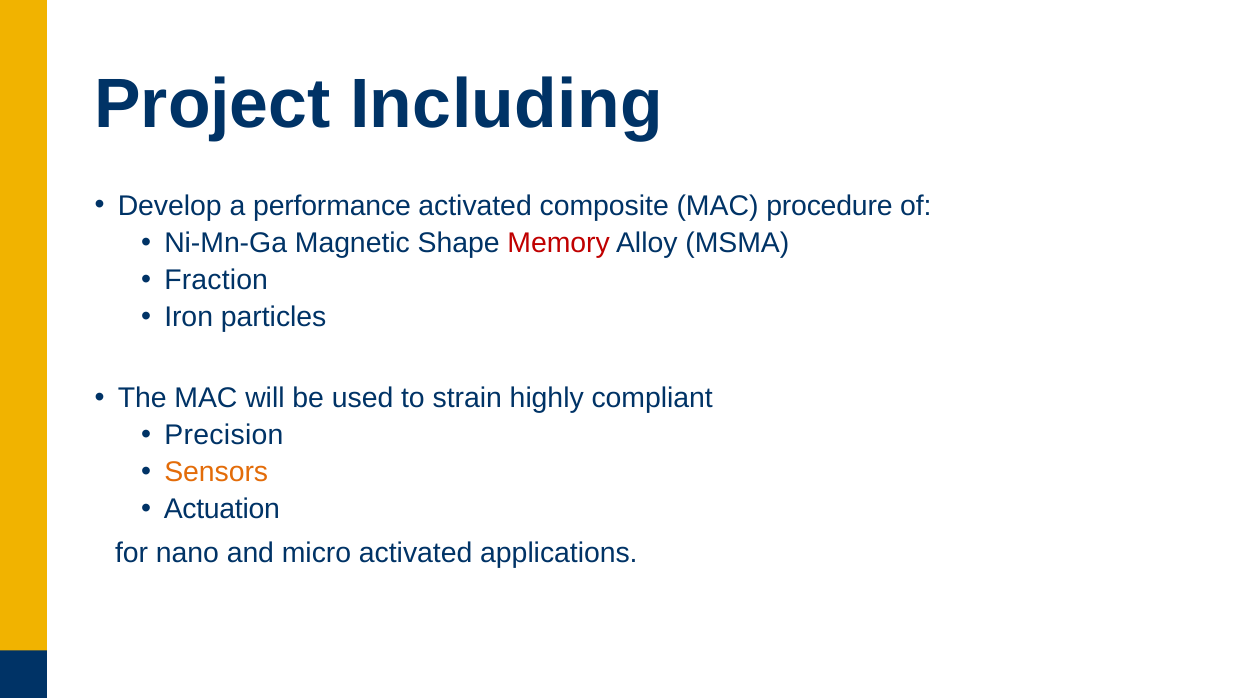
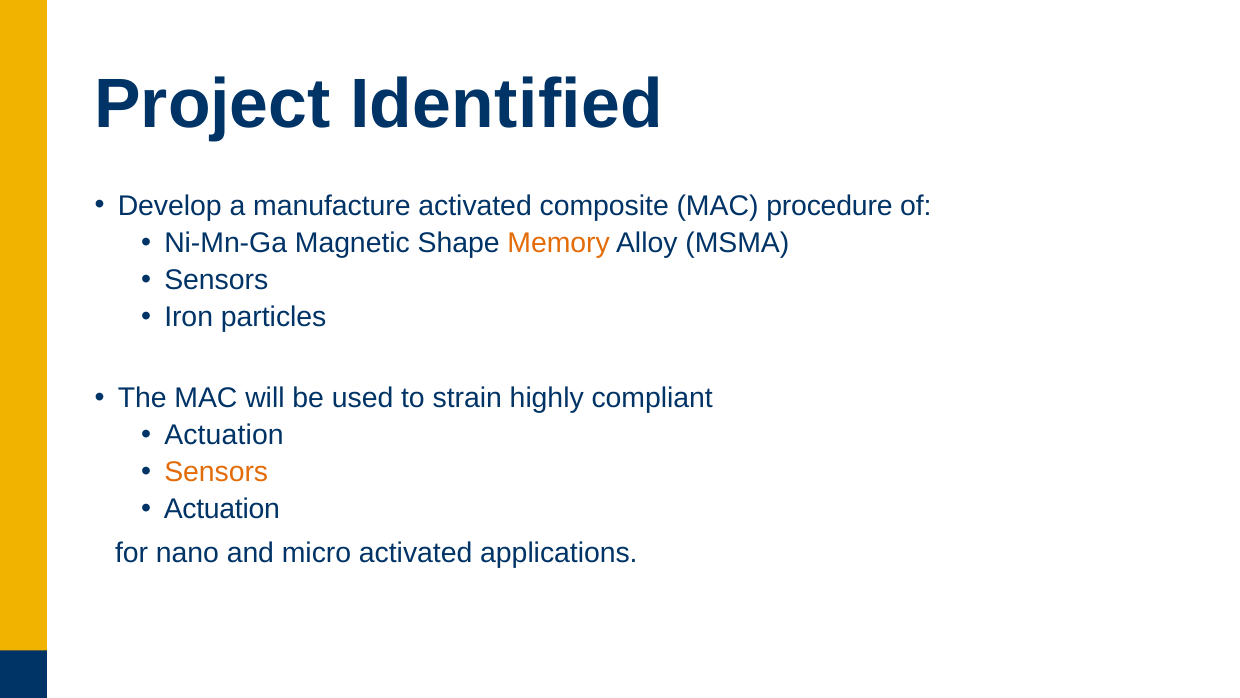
Including: Including -> Identified
performance: performance -> manufacture
Memory colour: red -> orange
Fraction at (216, 280): Fraction -> Sensors
Precision at (224, 434): Precision -> Actuation
